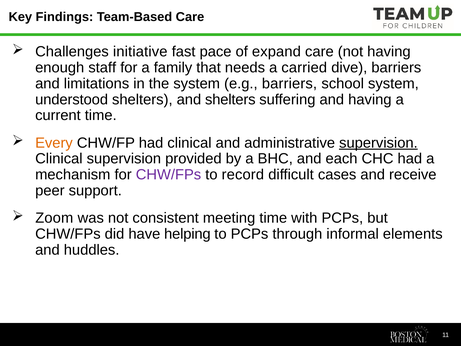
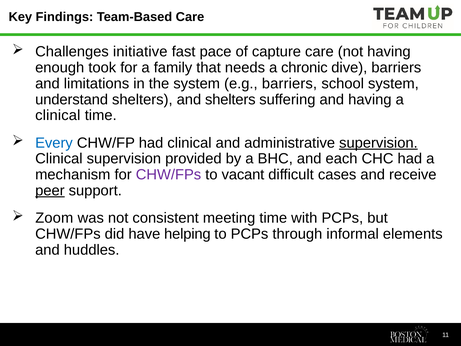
expand: expand -> capture
staff: staff -> took
carried: carried -> chronic
understood: understood -> understand
current at (58, 115): current -> clinical
Every colour: orange -> blue
record: record -> vacant
peer underline: none -> present
